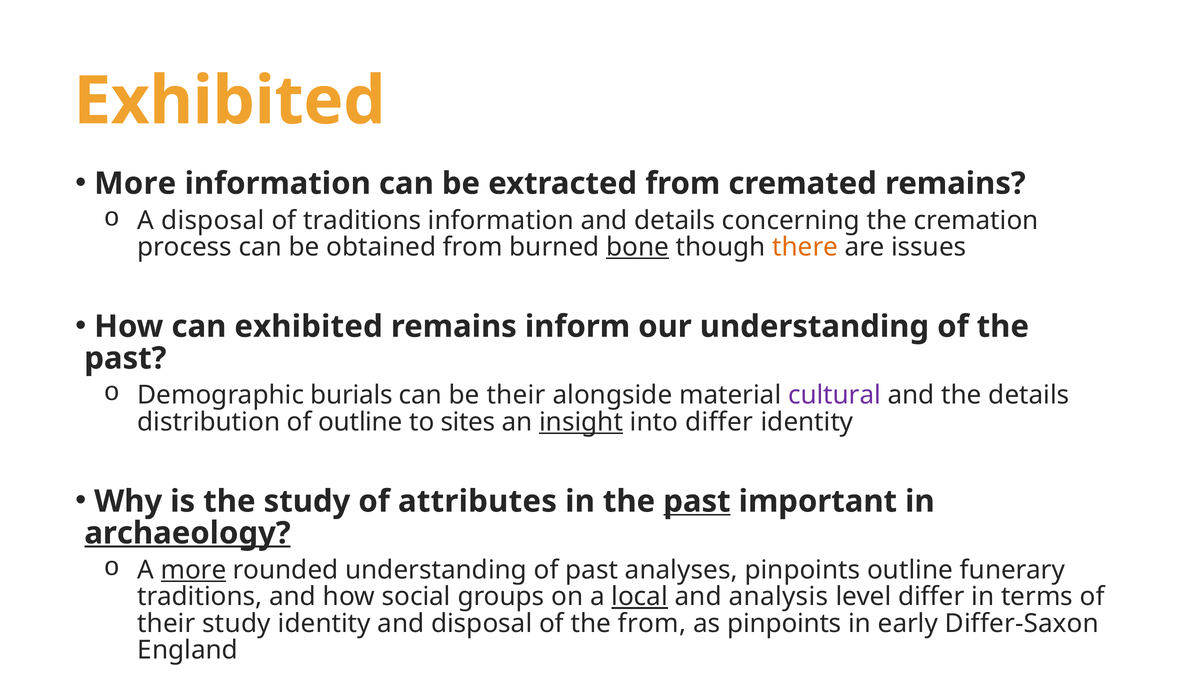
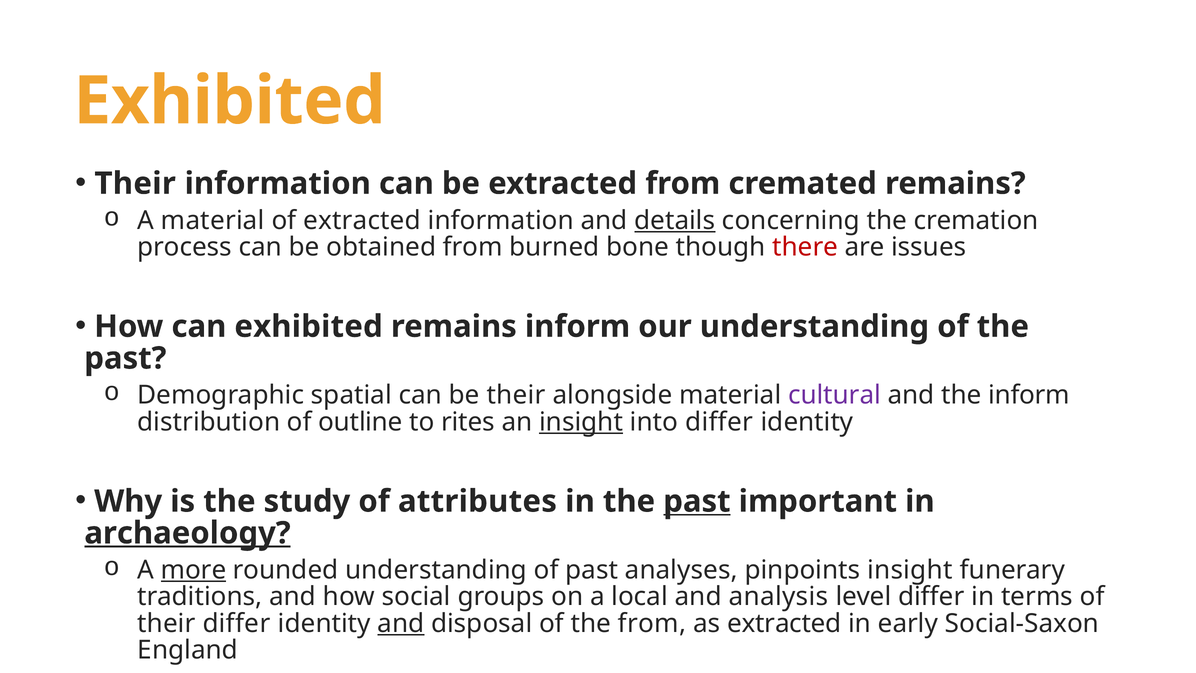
More at (135, 183): More -> Their
A disposal: disposal -> material
of traditions: traditions -> extracted
details at (675, 220) underline: none -> present
bone underline: present -> none
there colour: orange -> red
burials: burials -> spatial
the details: details -> inform
sites: sites -> rites
pinpoints outline: outline -> insight
local underline: present -> none
their study: study -> differ
and at (401, 623) underline: none -> present
as pinpoints: pinpoints -> extracted
Differ-Saxon: Differ-Saxon -> Social-Saxon
